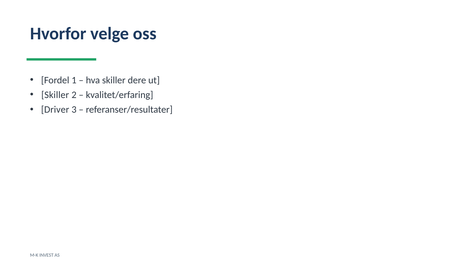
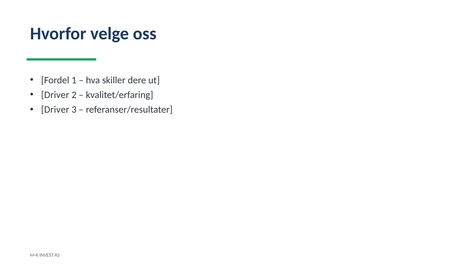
Skiller at (55, 95): Skiller -> Driver
